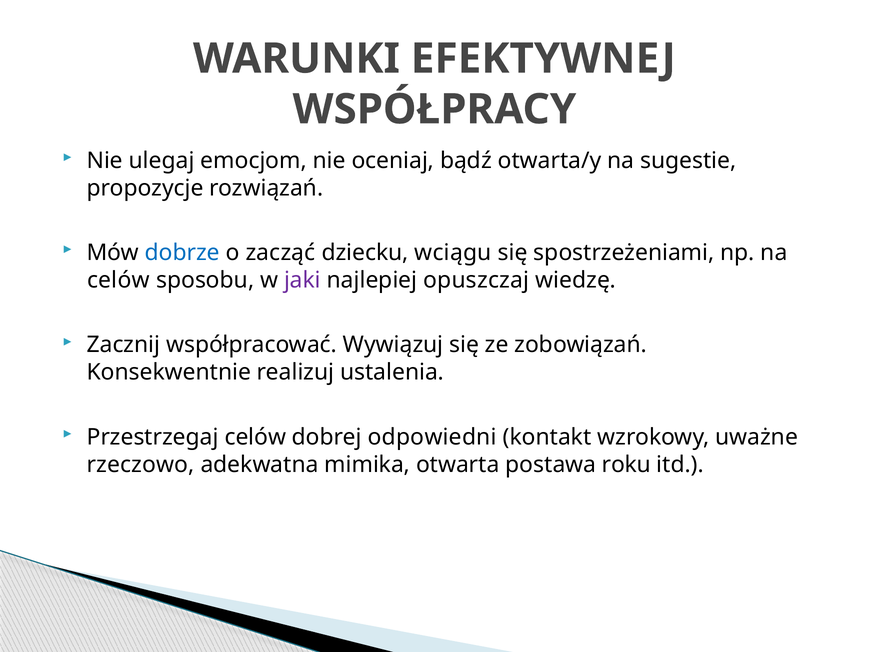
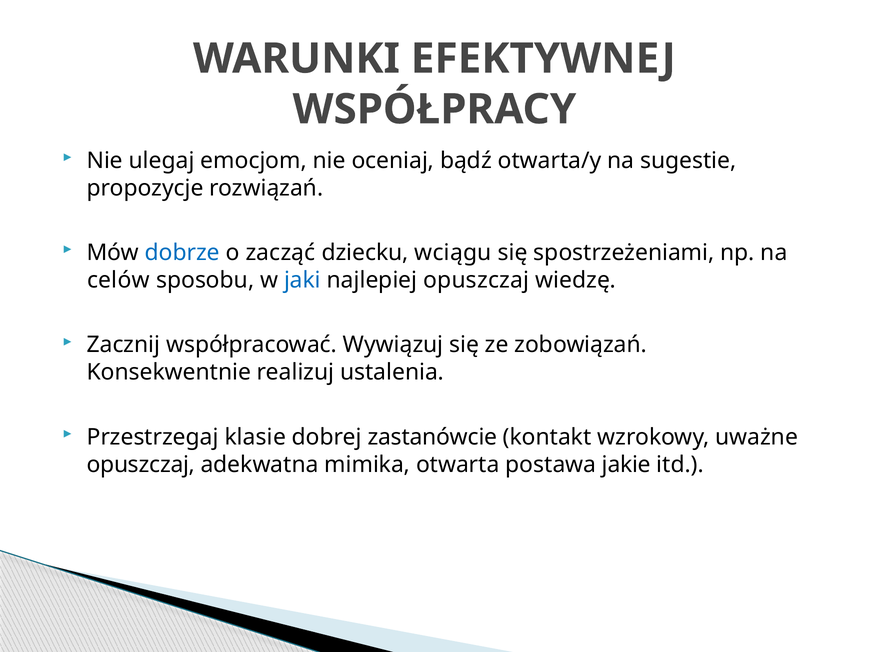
jaki colour: purple -> blue
Przestrzegaj celów: celów -> klasie
odpowiedni: odpowiedni -> zastanówcie
rzeczowo at (141, 464): rzeczowo -> opuszczaj
roku: roku -> jakie
